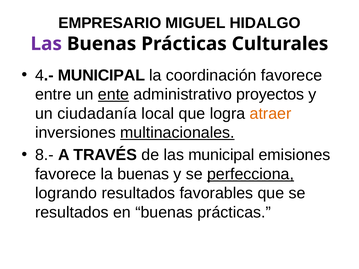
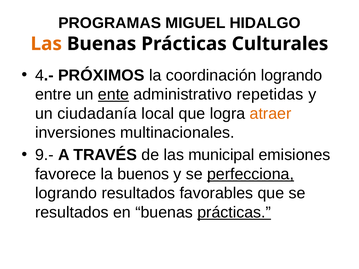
EMPRESARIO: EMPRESARIO -> PROGRAMAS
Las at (46, 44) colour: purple -> orange
4.- MUNICIPAL: MUNICIPAL -> PRÓXIMOS
coordinación favorece: favorece -> logrando
proyectos: proyectos -> repetidas
multinacionales underline: present -> none
8.-: 8.- -> 9.-
la buenas: buenas -> buenos
prácticas at (234, 213) underline: none -> present
